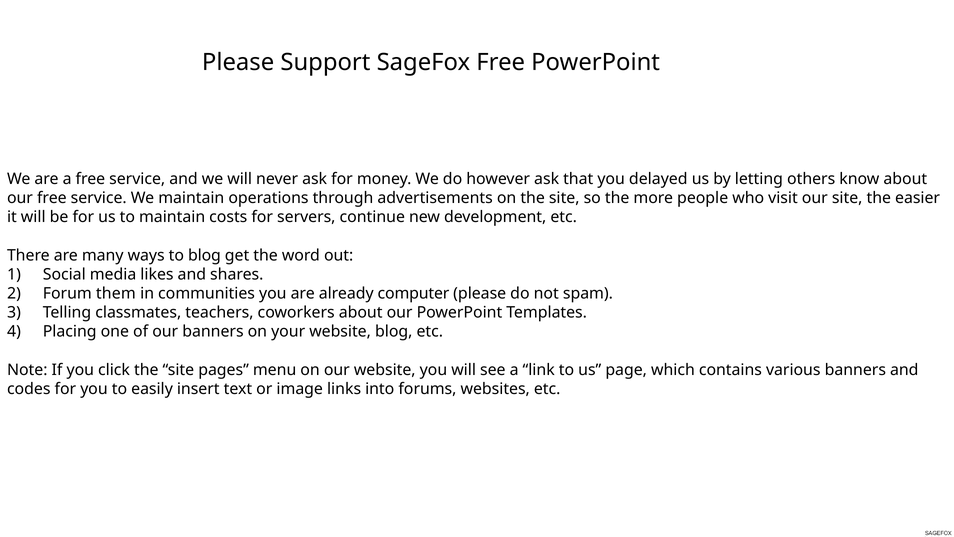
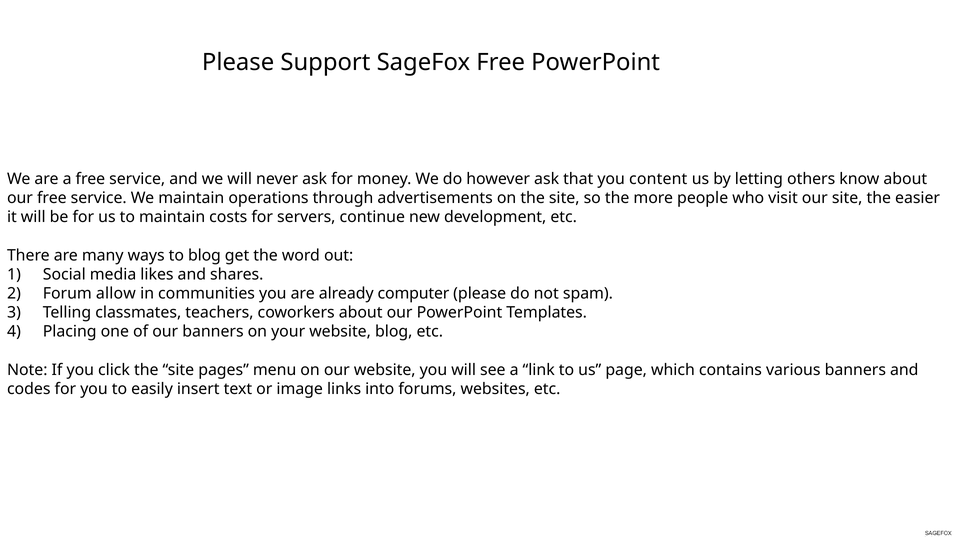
delayed: delayed -> content
them: them -> allow
